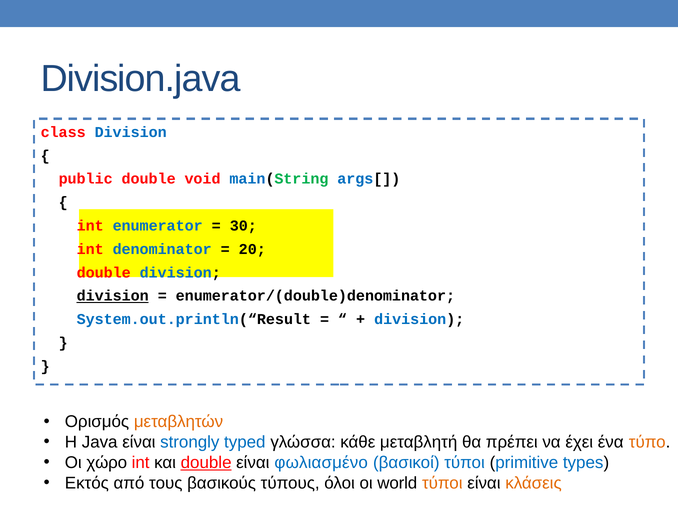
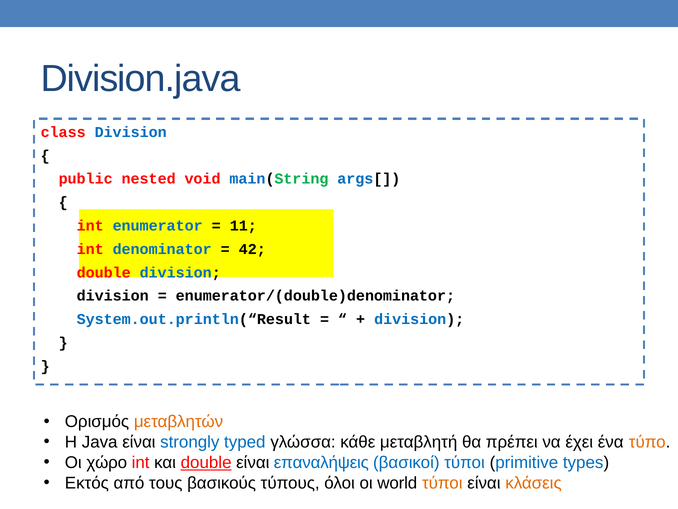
public double: double -> nested
30: 30 -> 11
20: 20 -> 42
division at (113, 296) underline: present -> none
φωλιασμένο: φωλιασμένο -> επαναλήψεις
